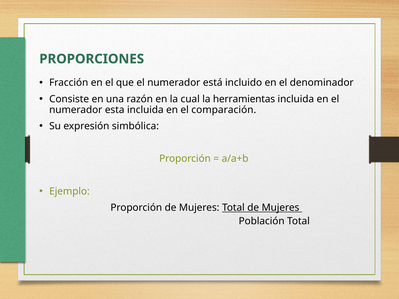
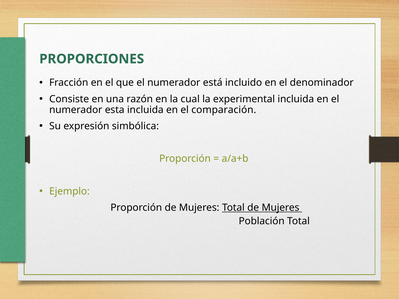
herramientas: herramientas -> experimental
